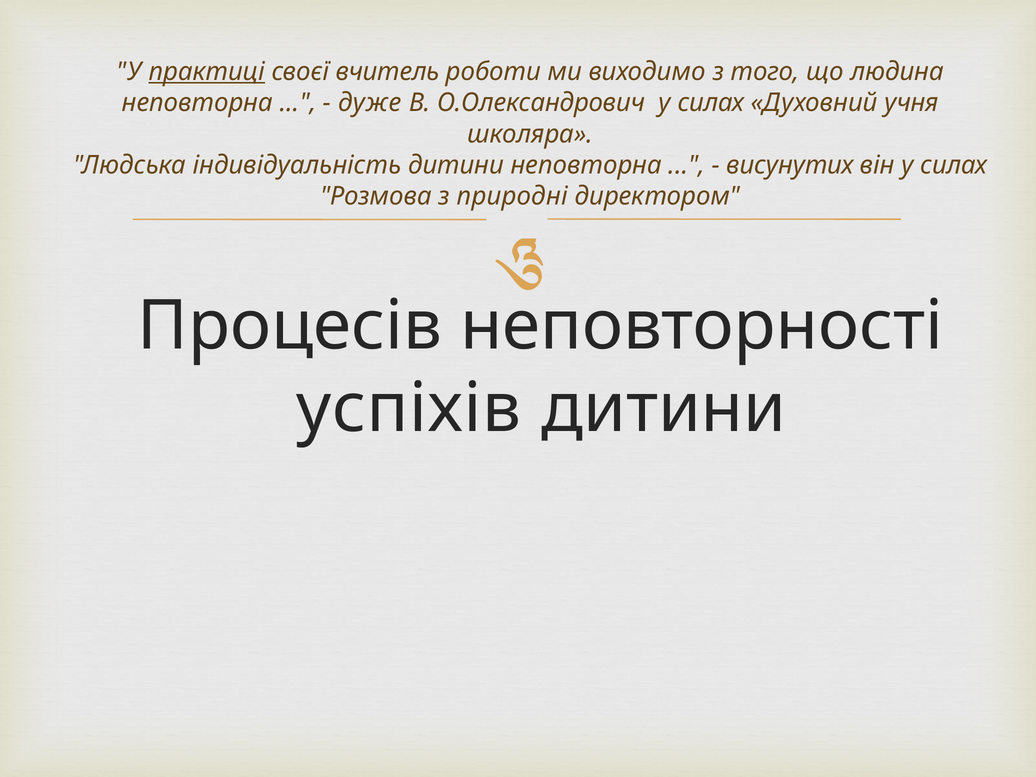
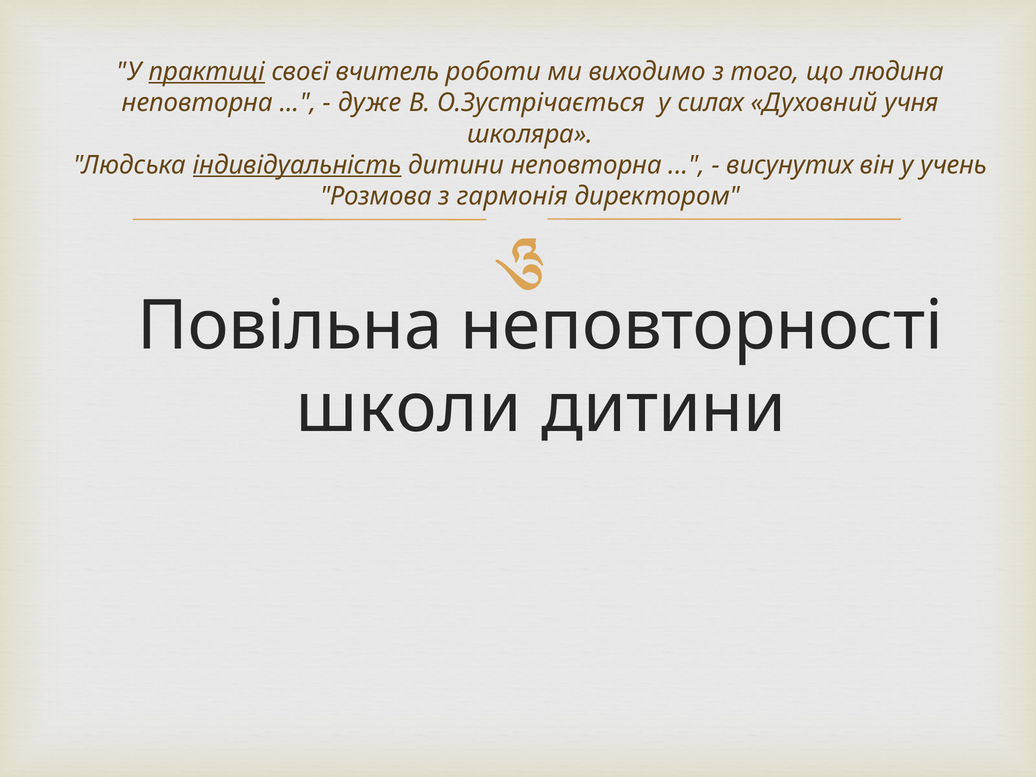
О.Олександрович: О.Олександрович -> О.Зустрічається
індивідуальність underline: none -> present
він у силах: силах -> учень
природні: природні -> гармонія
Процесів: Процесів -> Повільна
успіхів: успіхів -> школи
